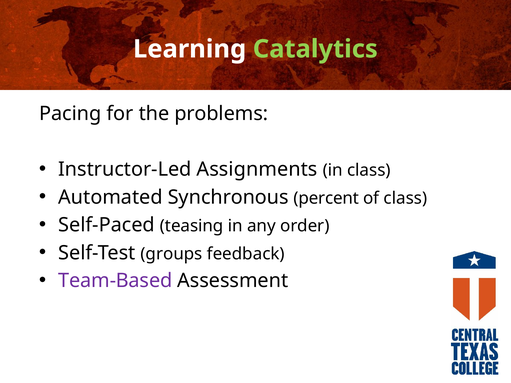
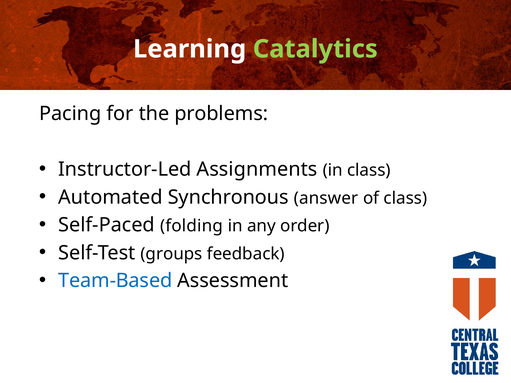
percent: percent -> answer
teasing: teasing -> folding
Team-Based colour: purple -> blue
